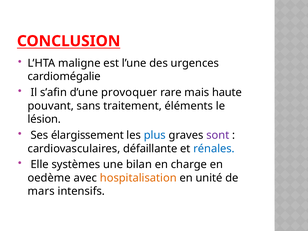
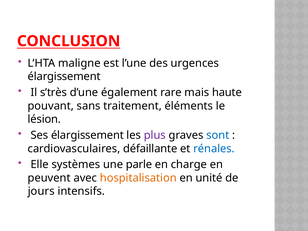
cardiomégalie at (64, 77): cardiomégalie -> élargissement
s’afin: s’afin -> s’très
provoquer: provoquer -> également
plus colour: blue -> purple
sont colour: purple -> blue
bilan: bilan -> parle
oedème: oedème -> peuvent
mars: mars -> jours
